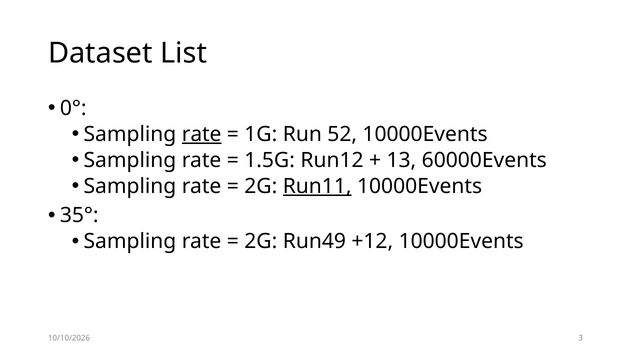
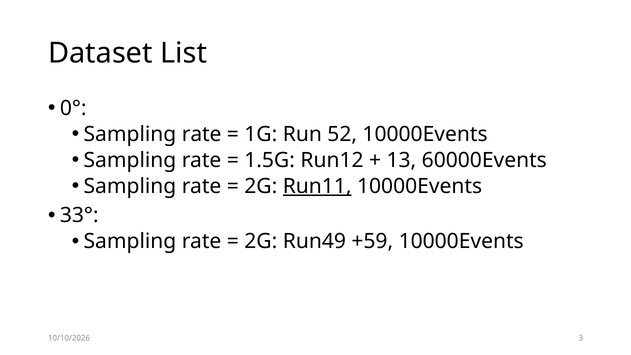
rate at (202, 134) underline: present -> none
35°: 35° -> 33°
+12: +12 -> +59
